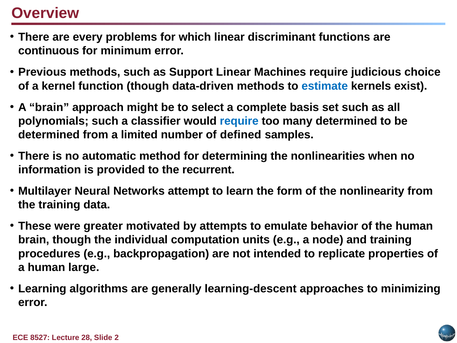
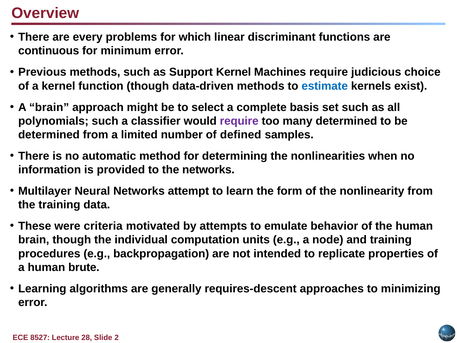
Support Linear: Linear -> Kernel
require at (239, 121) colour: blue -> purple
the recurrent: recurrent -> networks
greater: greater -> criteria
large: large -> brute
learning-descent: learning-descent -> requires-descent
